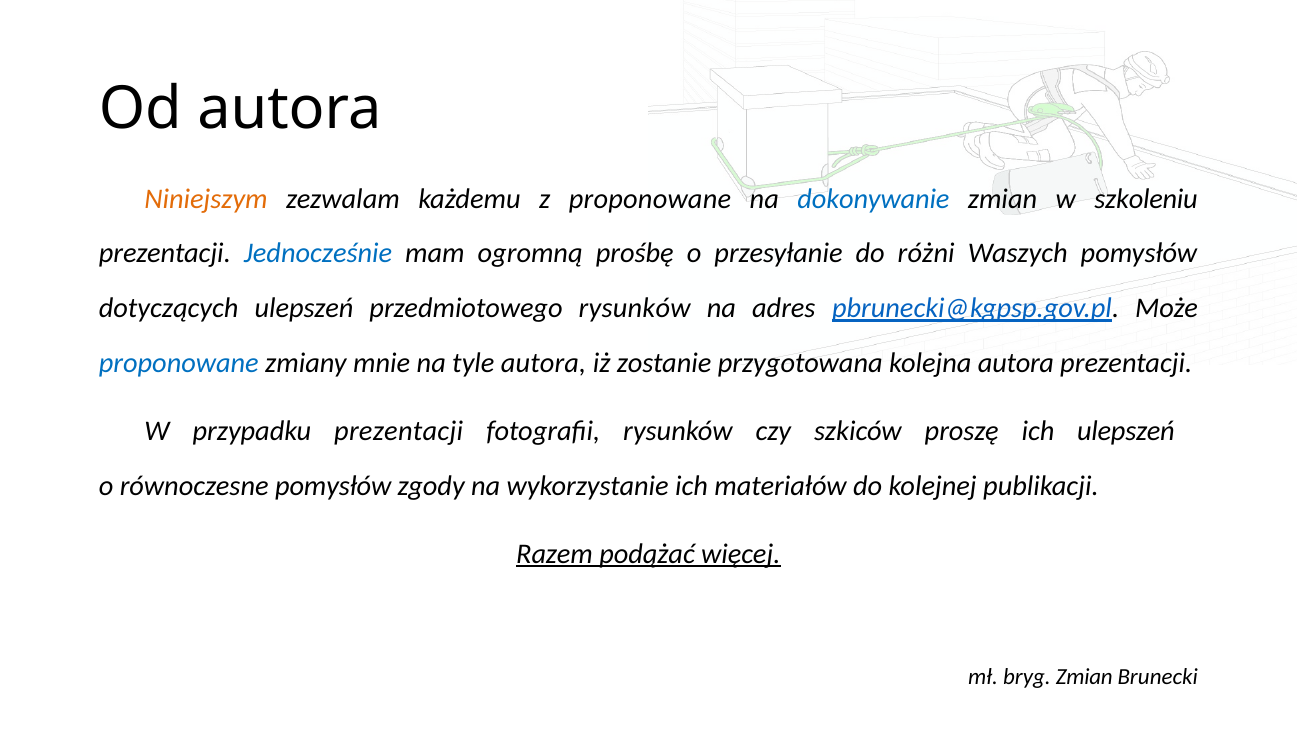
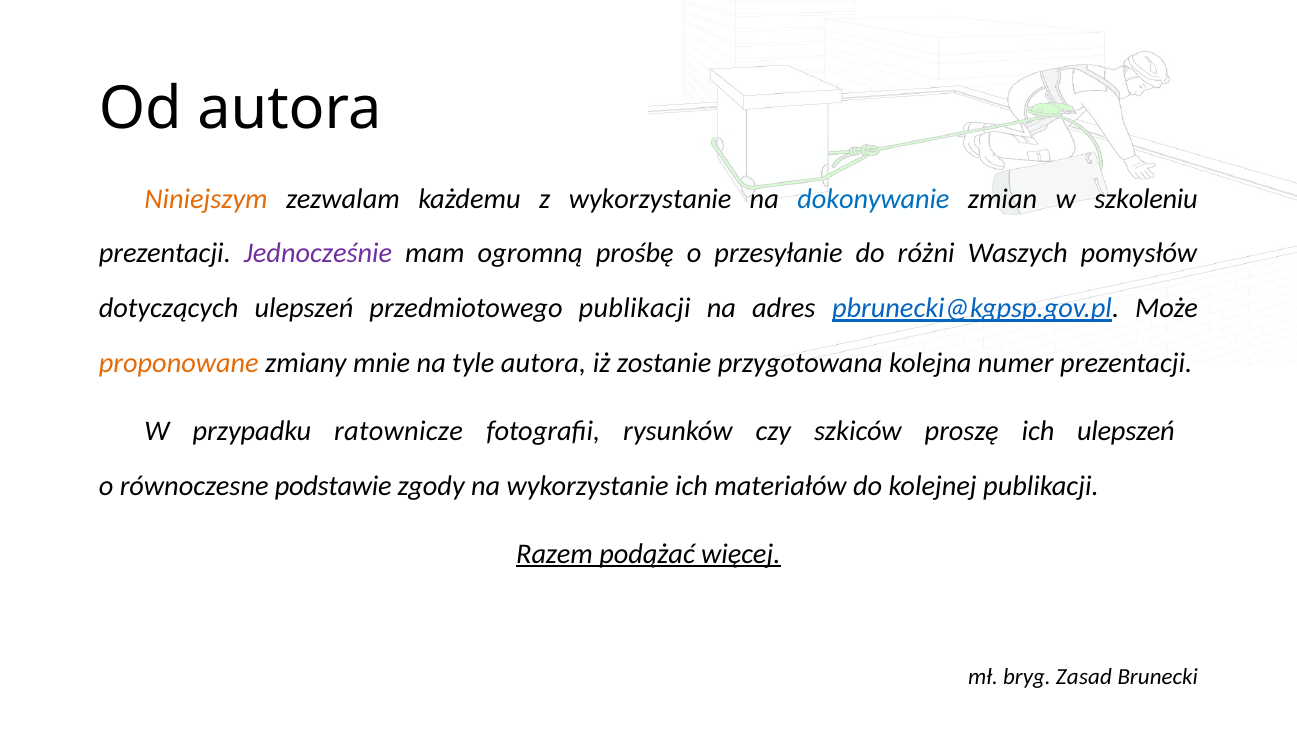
z proponowane: proponowane -> wykorzystanie
Jednocześnie colour: blue -> purple
przedmiotowego rysunków: rysunków -> publikacji
proponowane at (179, 363) colour: blue -> orange
kolejna autora: autora -> numer
przypadku prezentacji: prezentacji -> ratownicze
równoczesne pomysłów: pomysłów -> podstawie
bryg Zmian: Zmian -> Zasad
